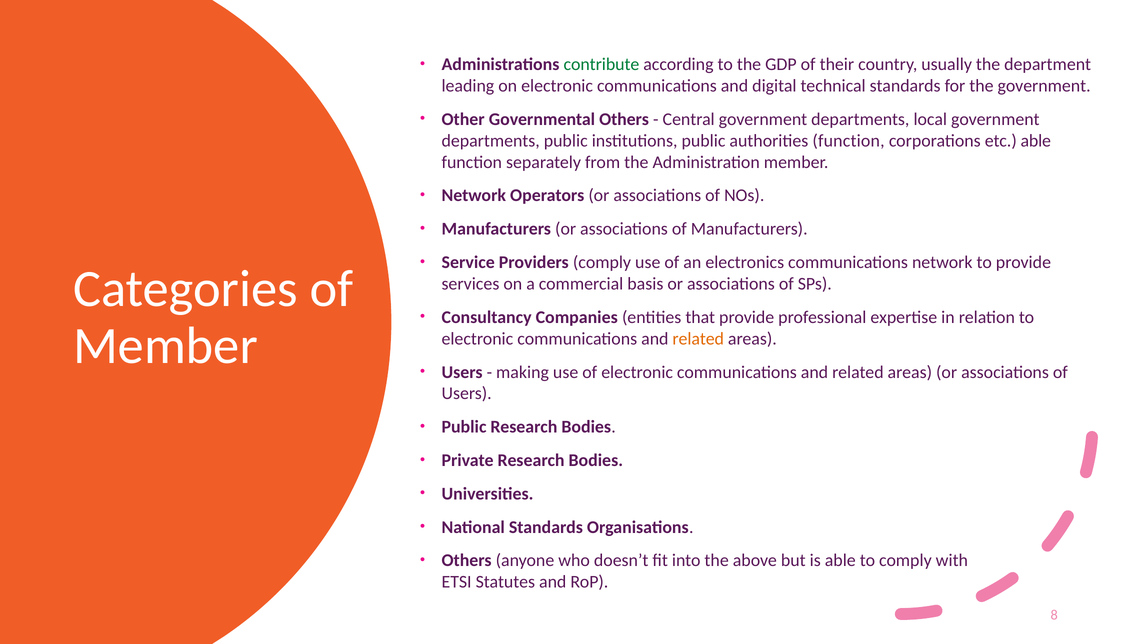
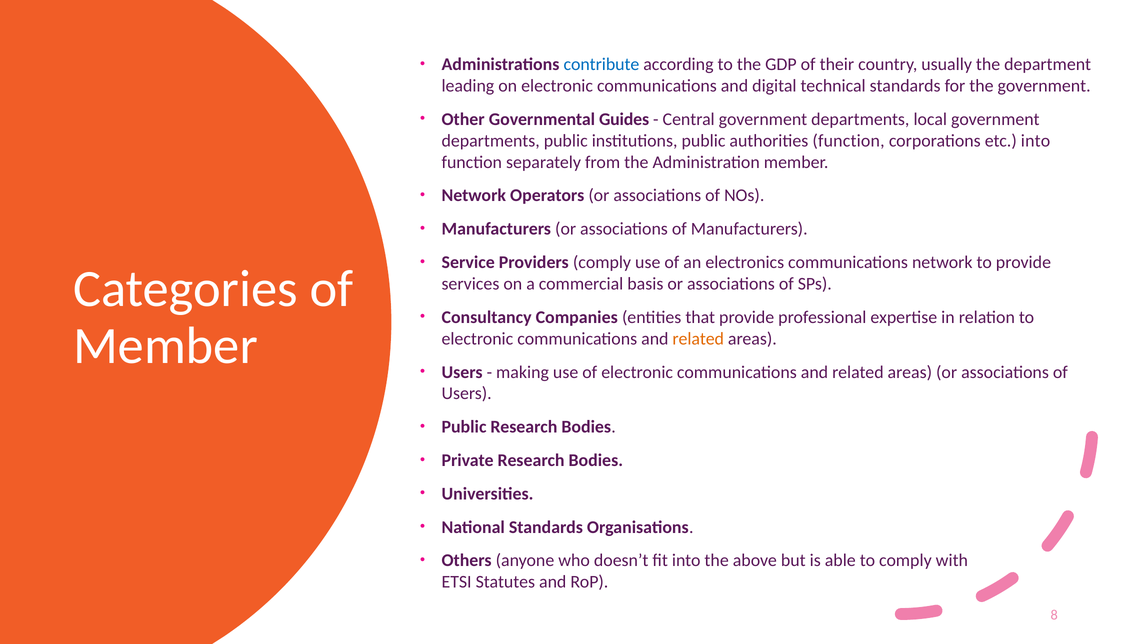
contribute colour: green -> blue
Governmental Others: Others -> Guides
etc able: able -> into
